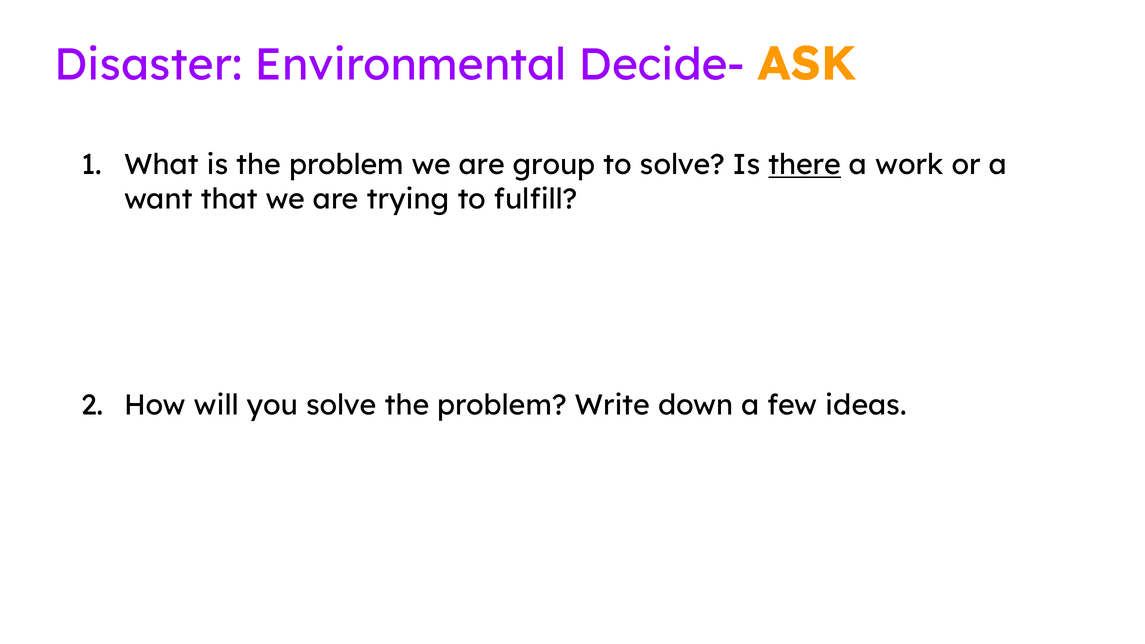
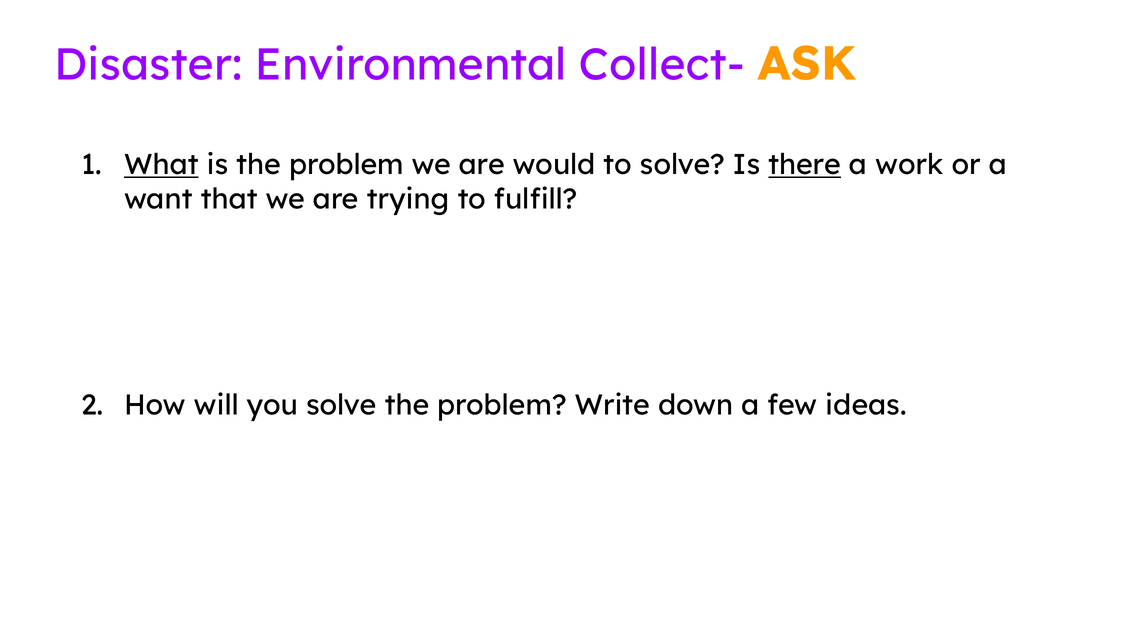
Decide-: Decide- -> Collect-
What underline: none -> present
group: group -> would
